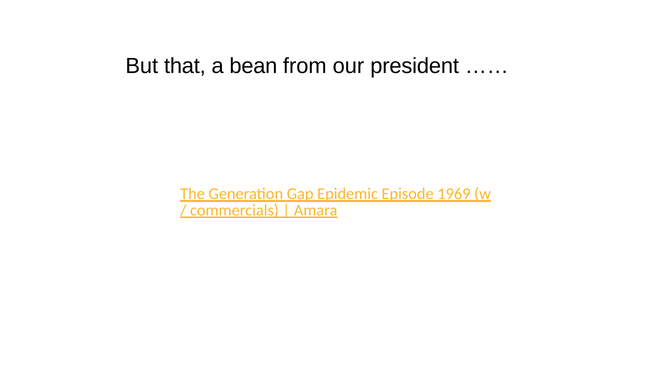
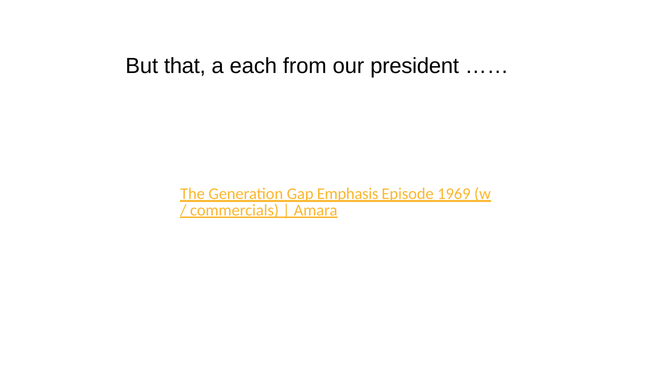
bean: bean -> each
Epidemic: Epidemic -> Emphasis
